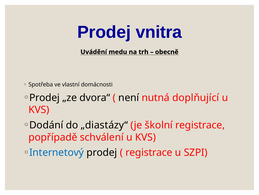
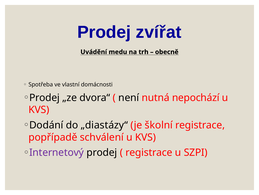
vnitra: vnitra -> zvířat
doplňující: doplňující -> nepochází
Internetový colour: blue -> purple
